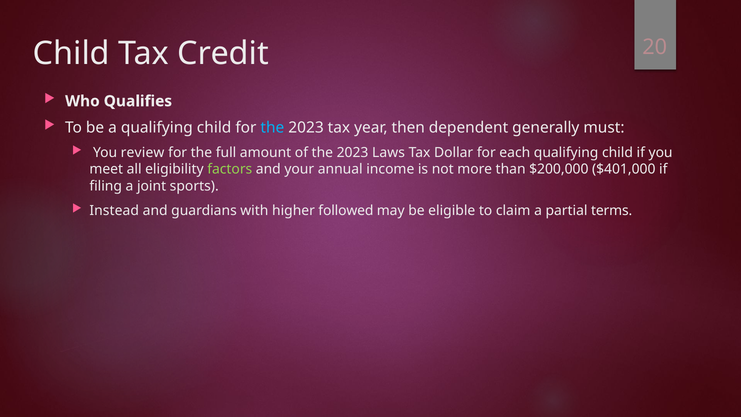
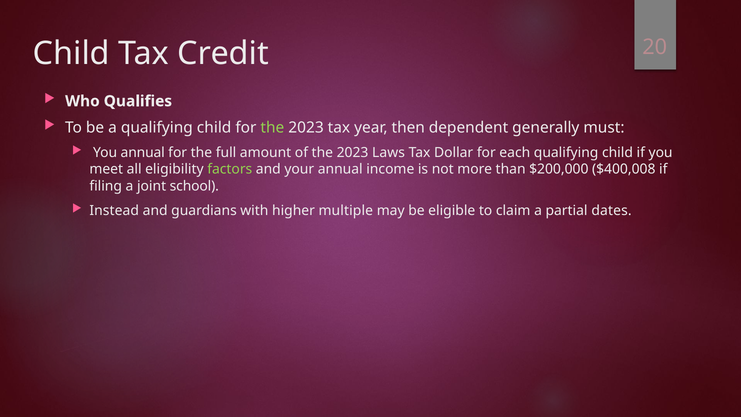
the at (272, 127) colour: light blue -> light green
You review: review -> annual
$401,000: $401,000 -> $400,008
sports: sports -> school
followed: followed -> multiple
terms: terms -> dates
